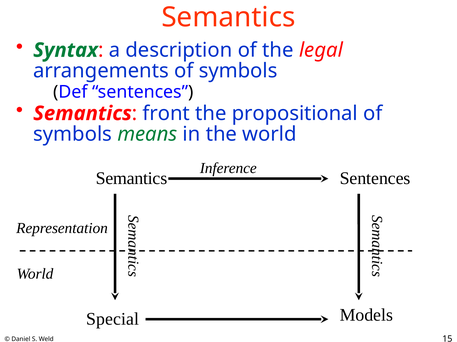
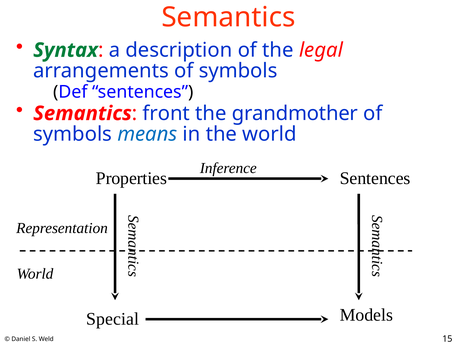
propositional: propositional -> grandmother
means colour: green -> blue
Semantics at (131, 179): Semantics -> Properties
